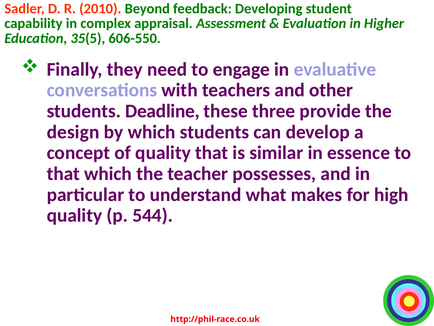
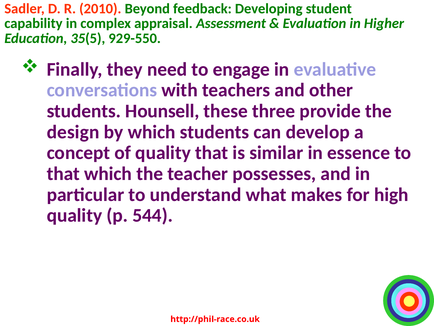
606-550: 606-550 -> 929-550
Deadline: Deadline -> Hounsell
